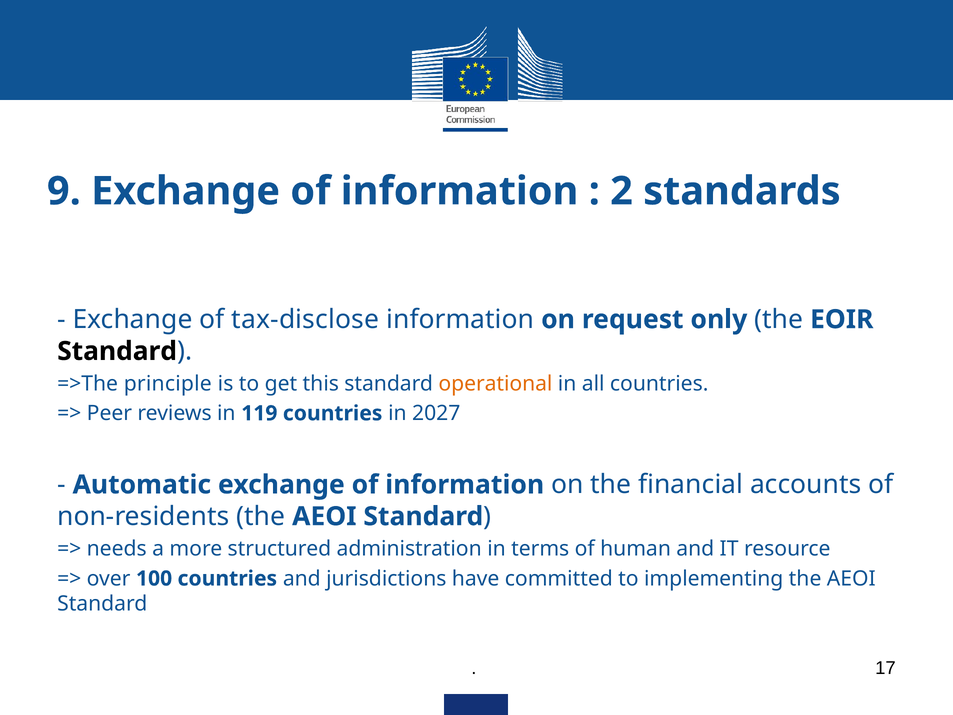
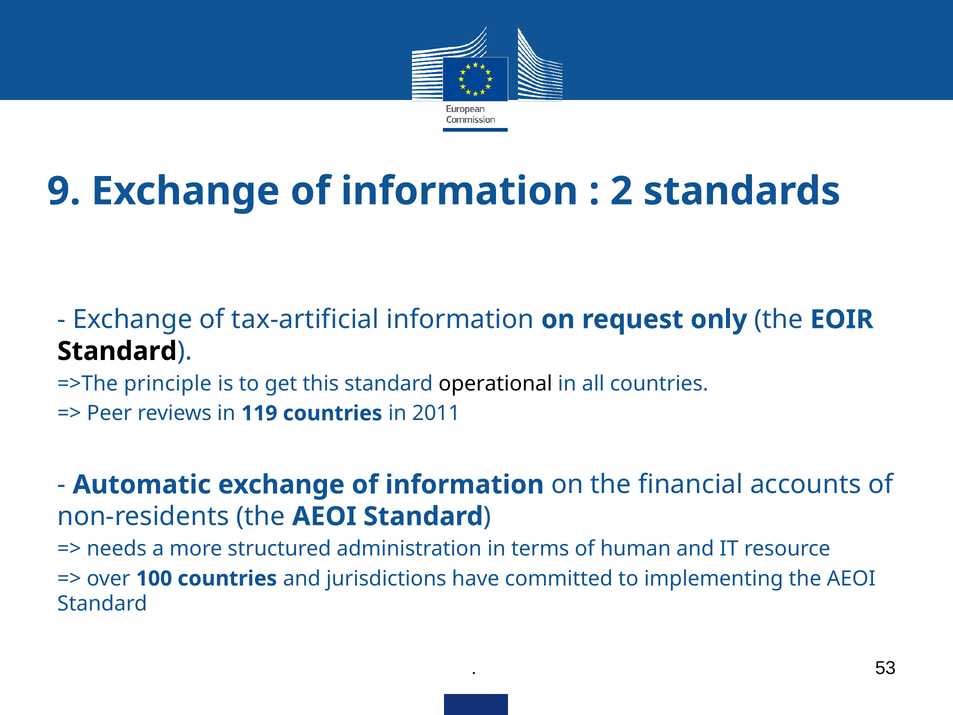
tax-disclose: tax-disclose -> tax-artificial
operational colour: orange -> black
2027: 2027 -> 2011
17: 17 -> 53
